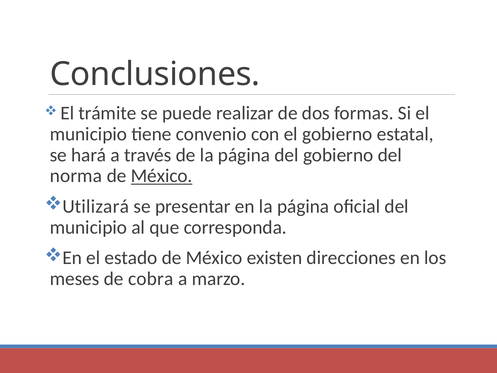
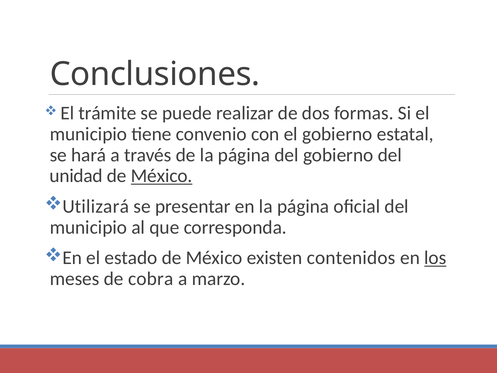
norma: norma -> unidad
direcciones: direcciones -> contenidos
los underline: none -> present
